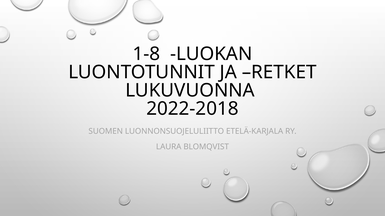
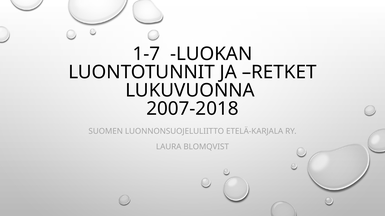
1-8: 1-8 -> 1-7
2022-2018: 2022-2018 -> 2007-2018
